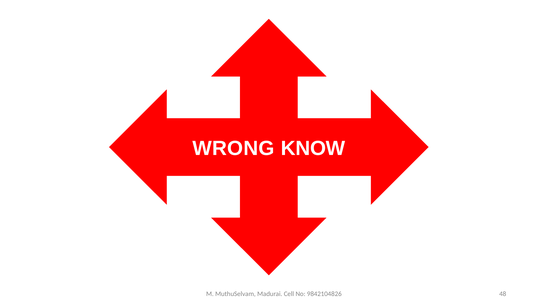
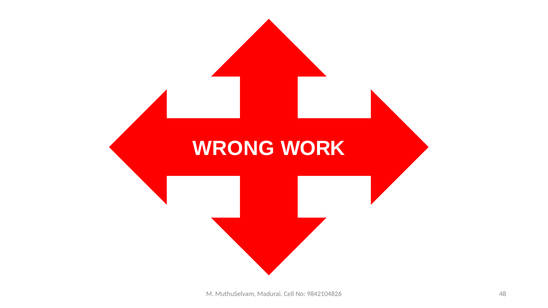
KNOW: KNOW -> WORK
